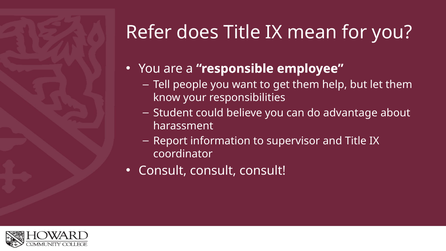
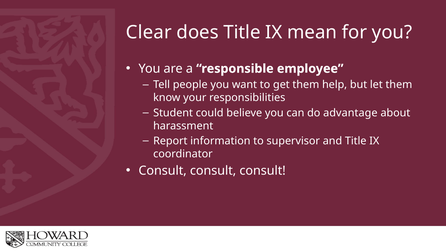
Refer: Refer -> Clear
